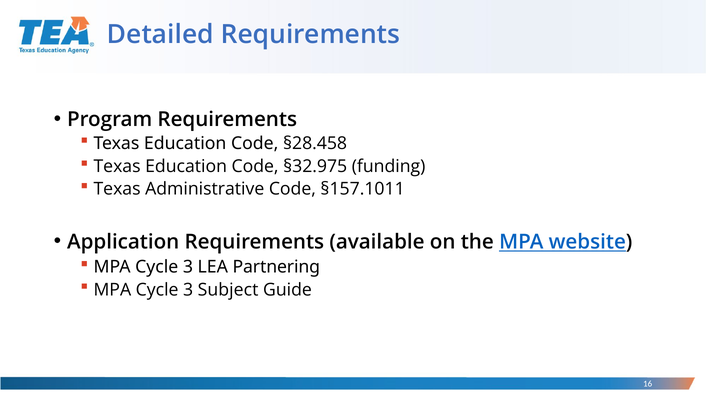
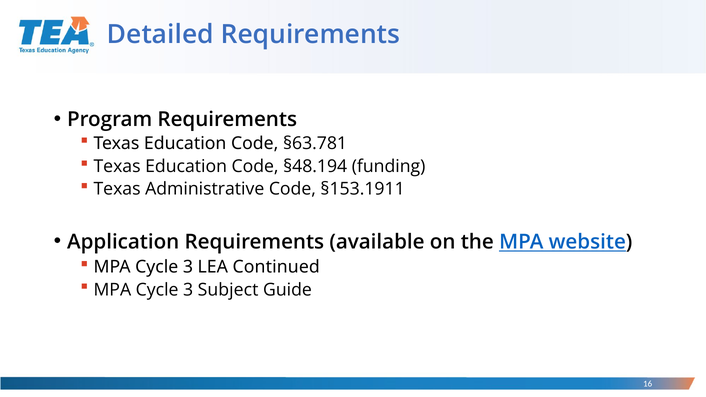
§28.458: §28.458 -> §63.781
§32.975: §32.975 -> §48.194
§157.1011: §157.1011 -> §153.1911
Partnering: Partnering -> Continued
